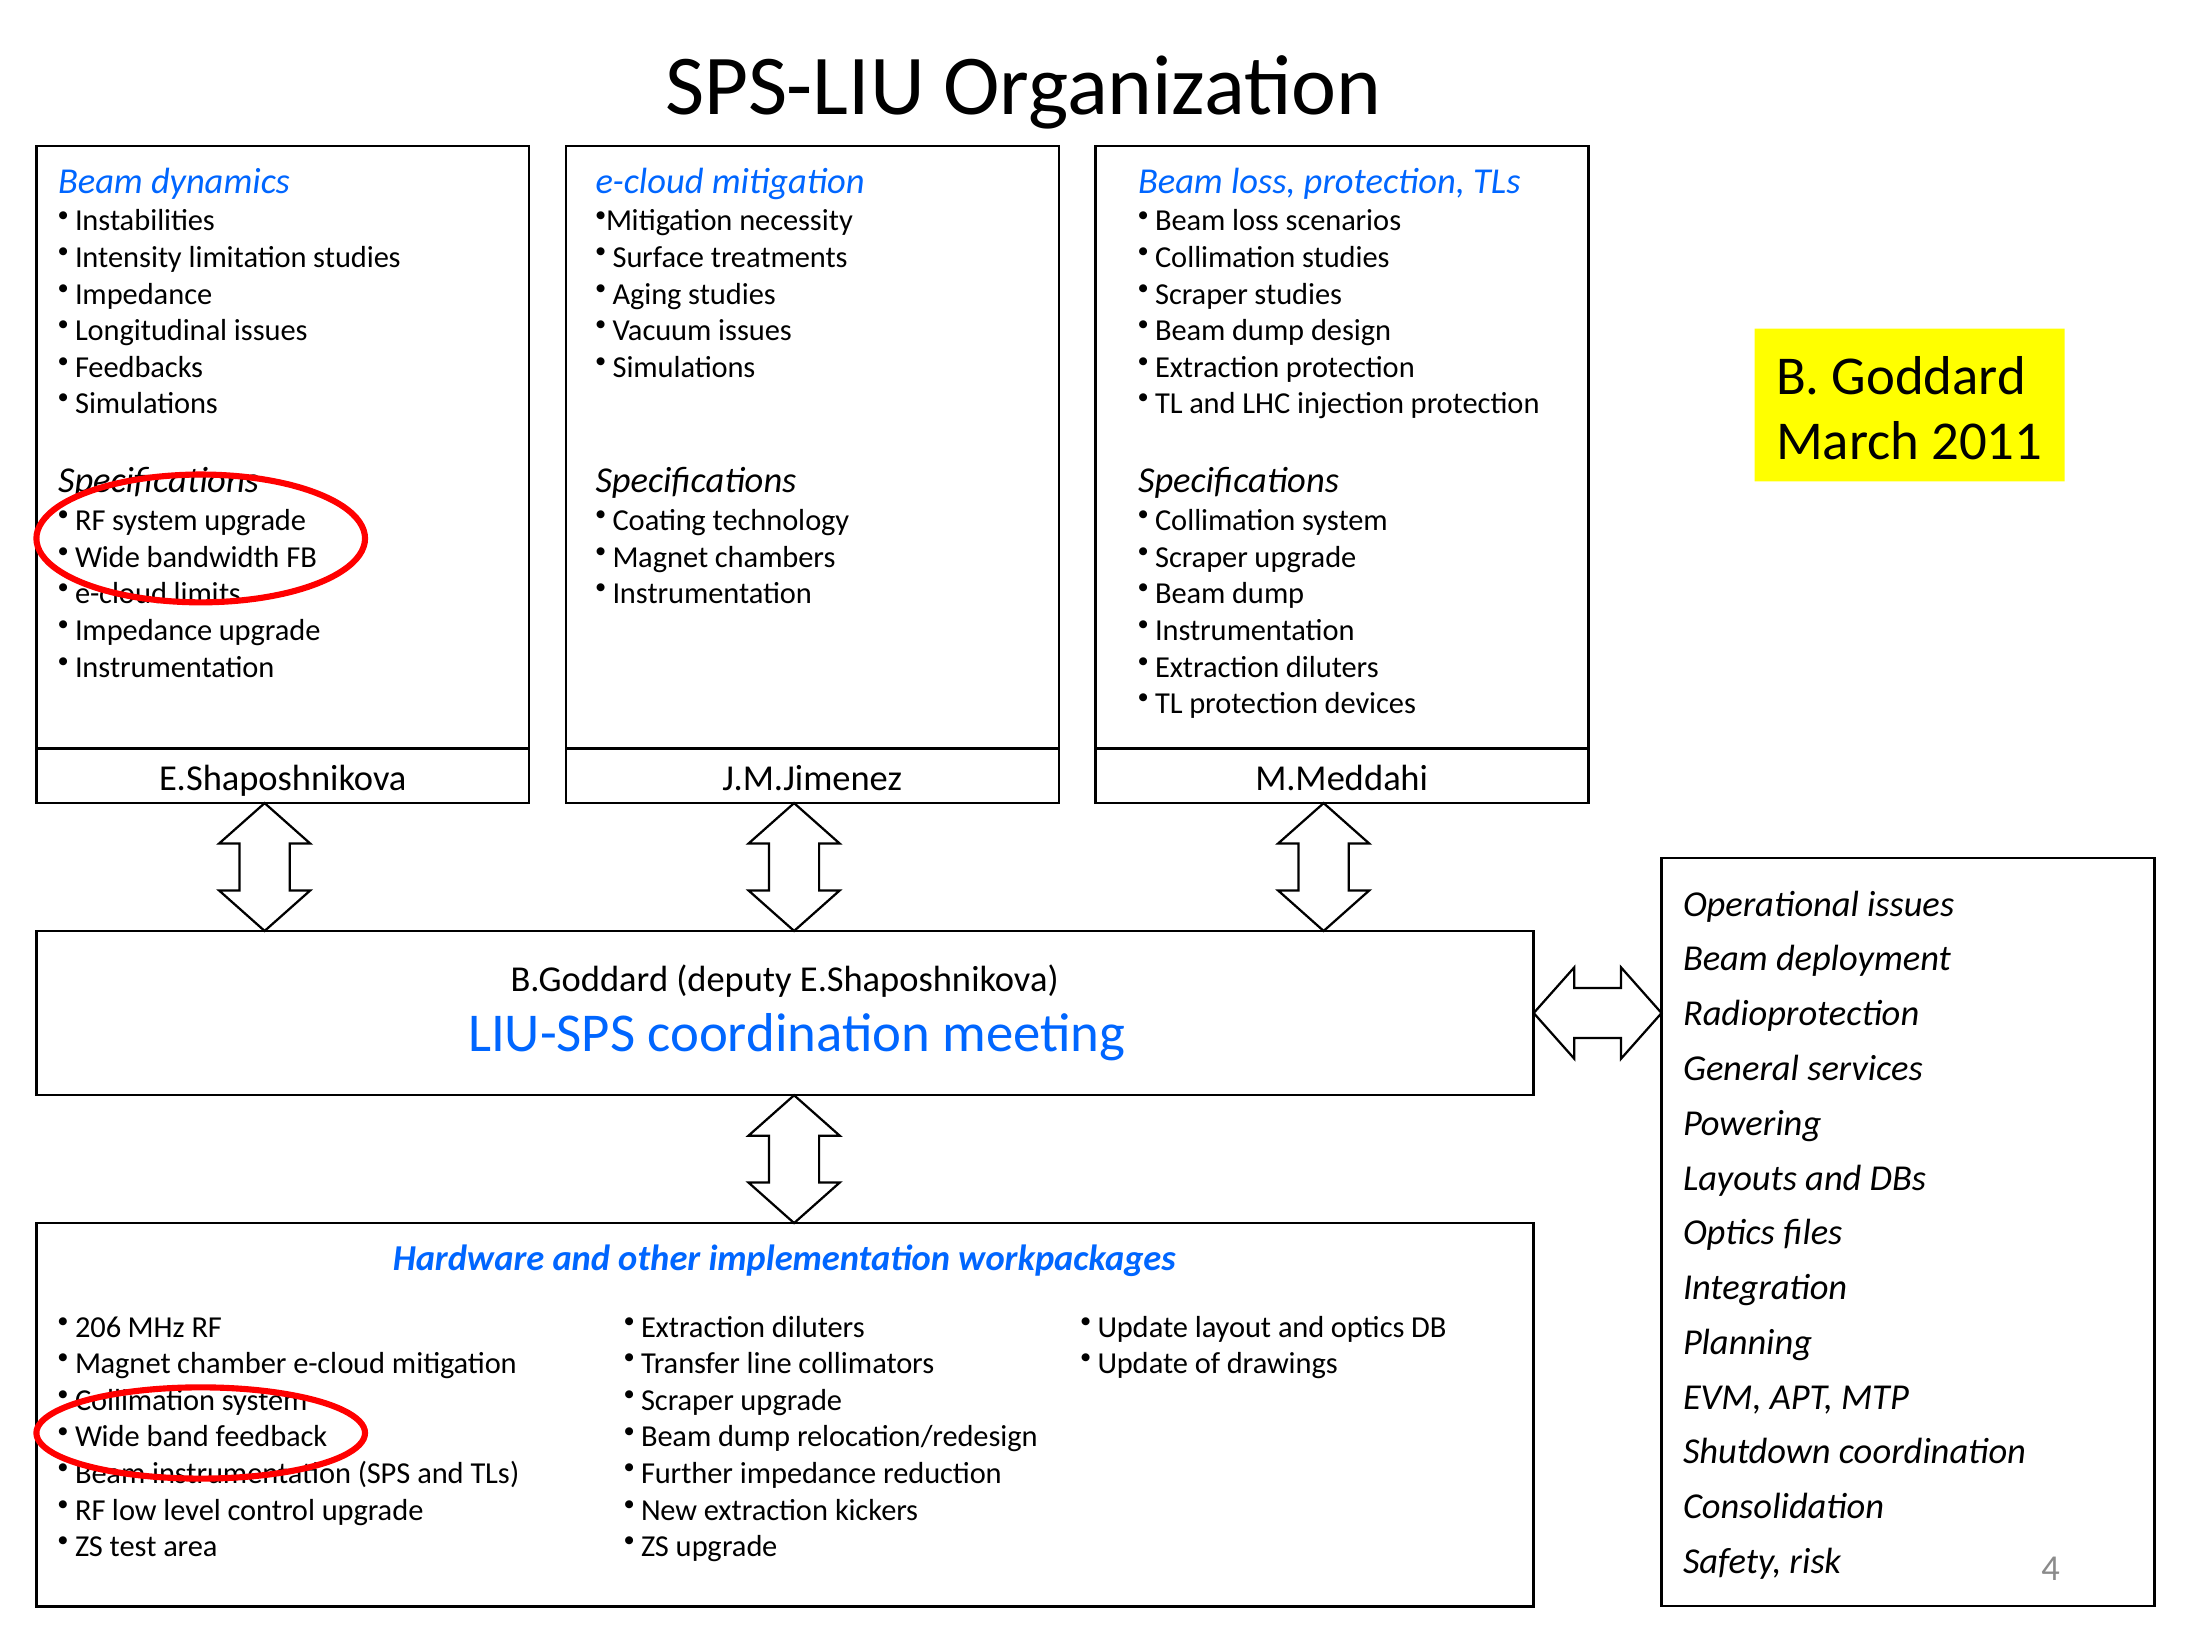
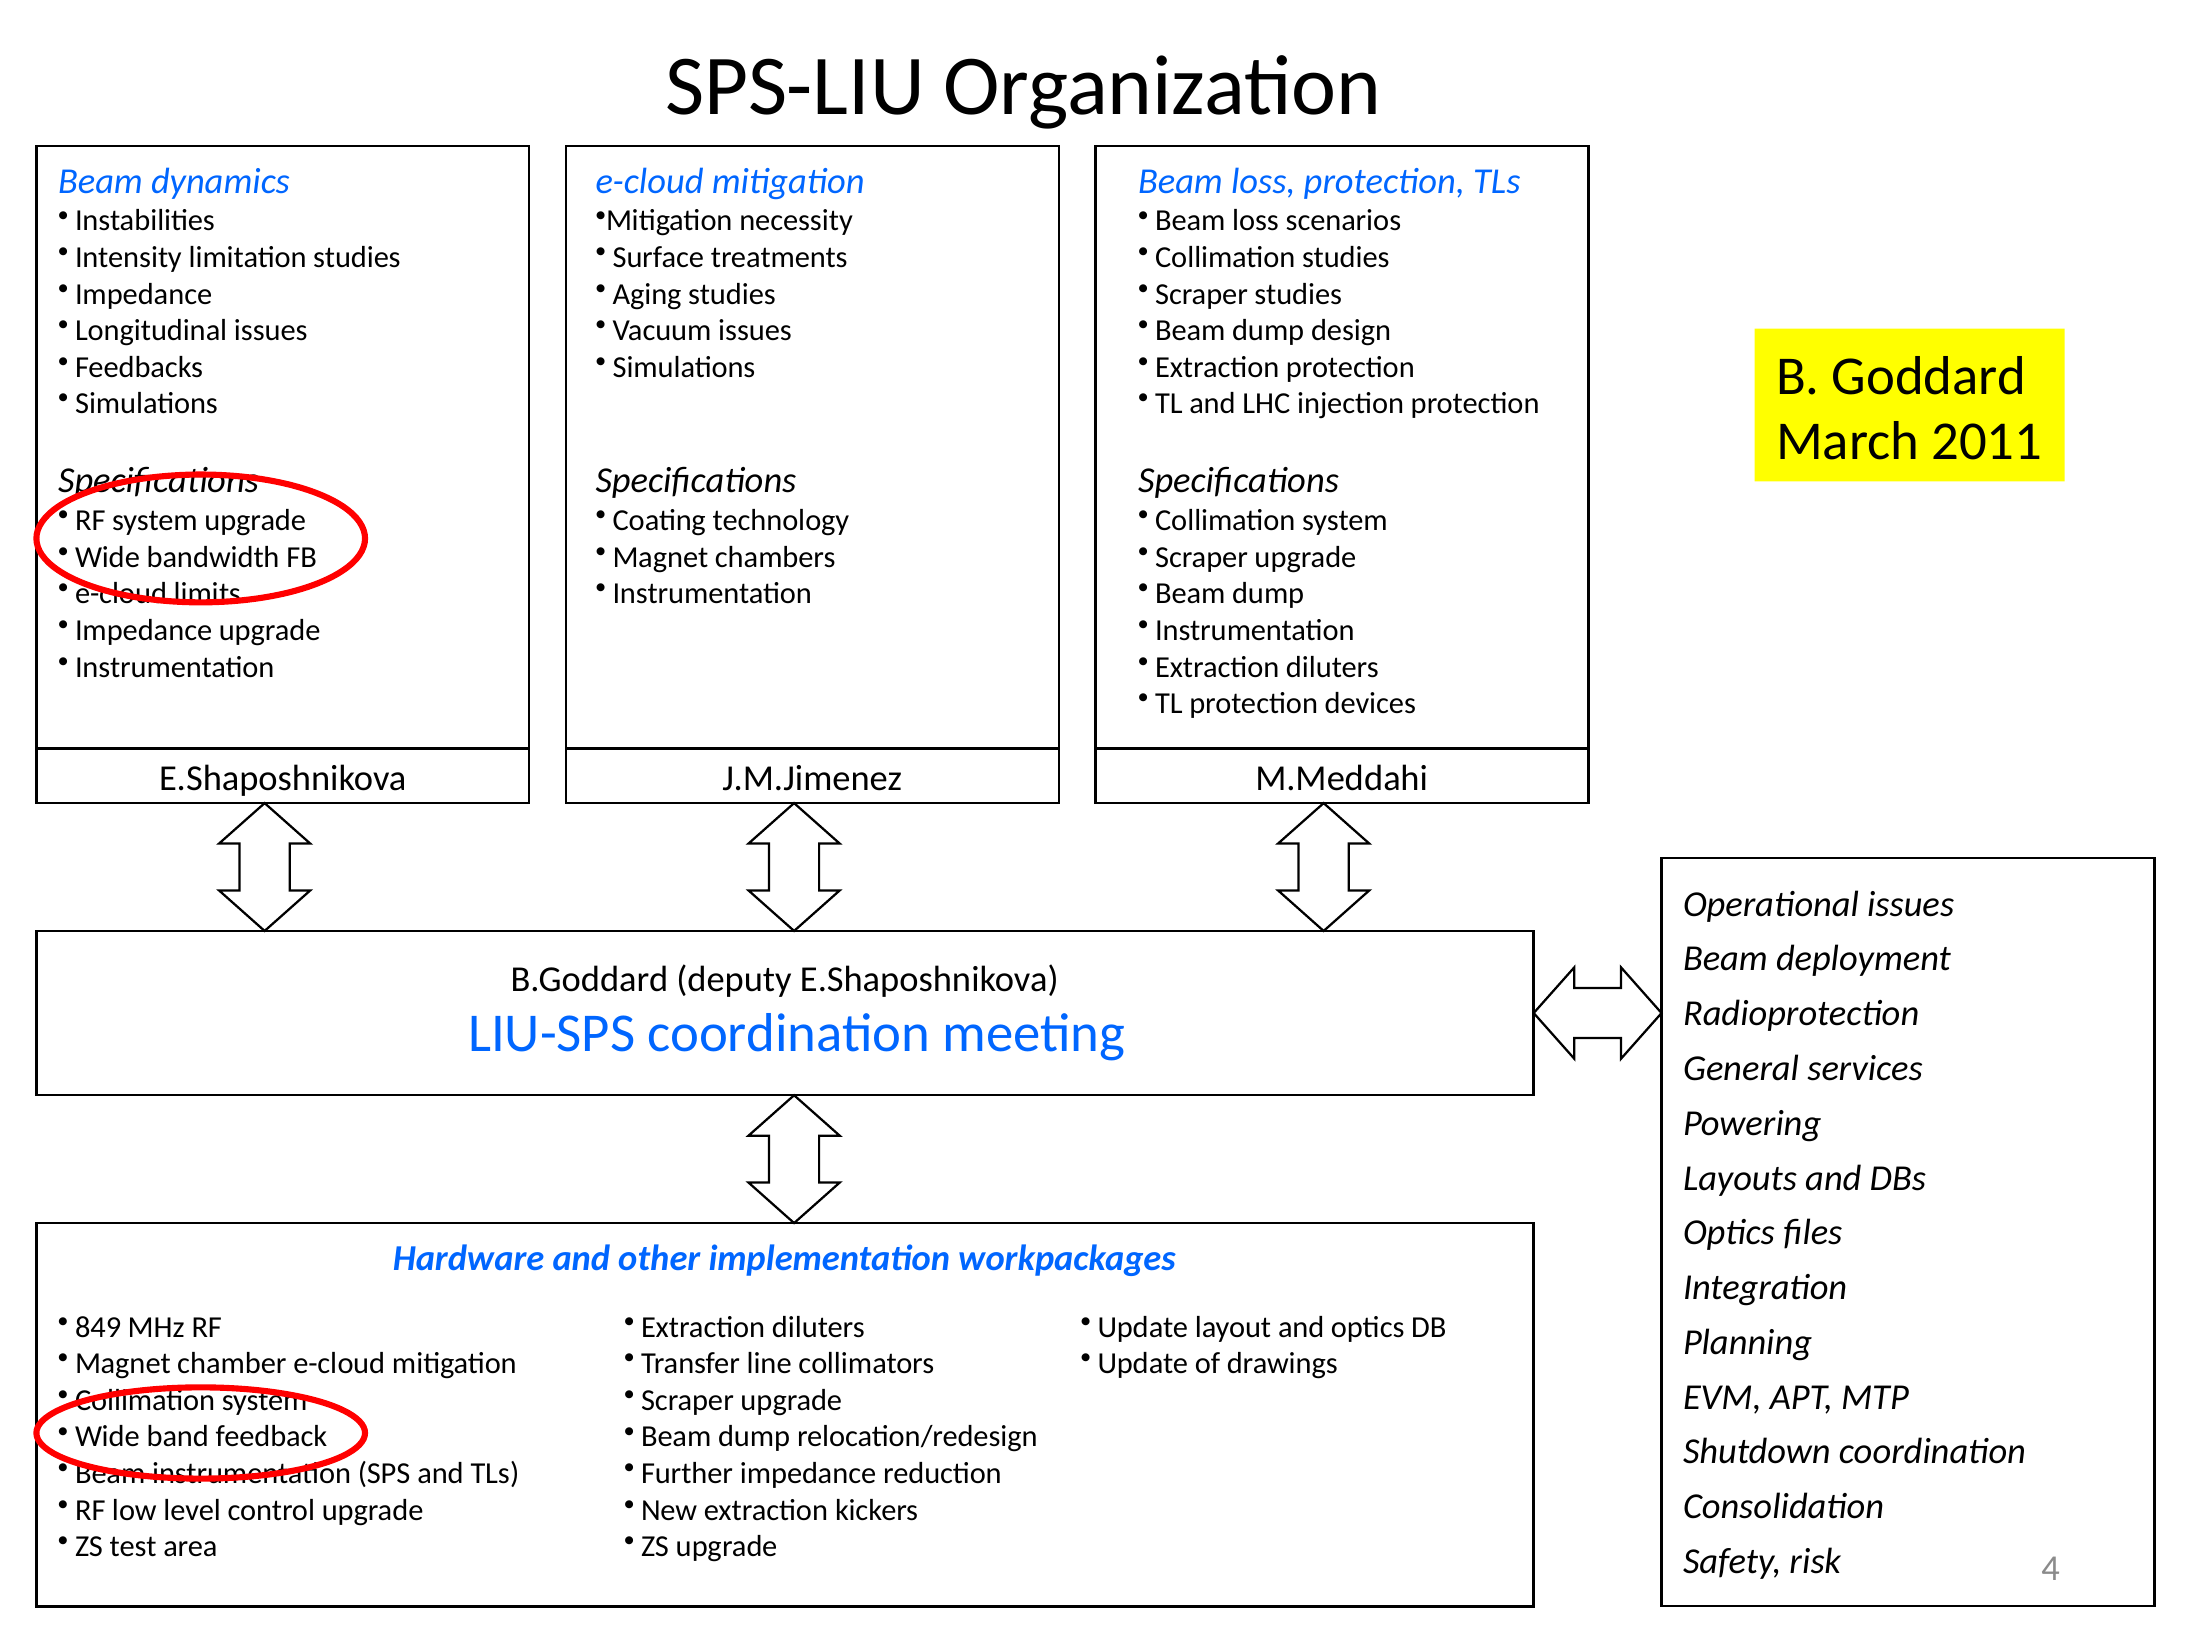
206: 206 -> 849
